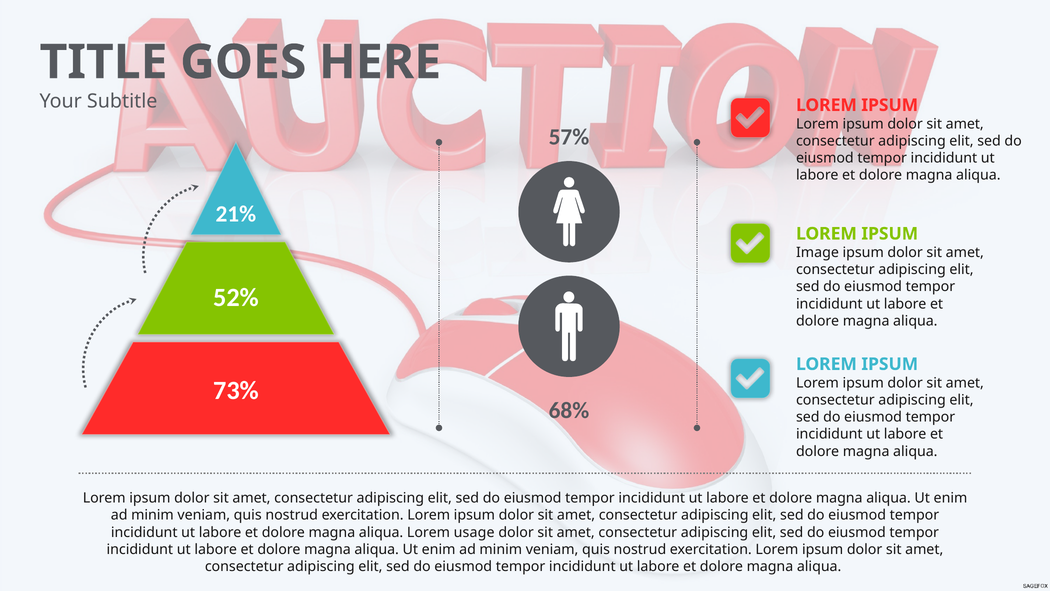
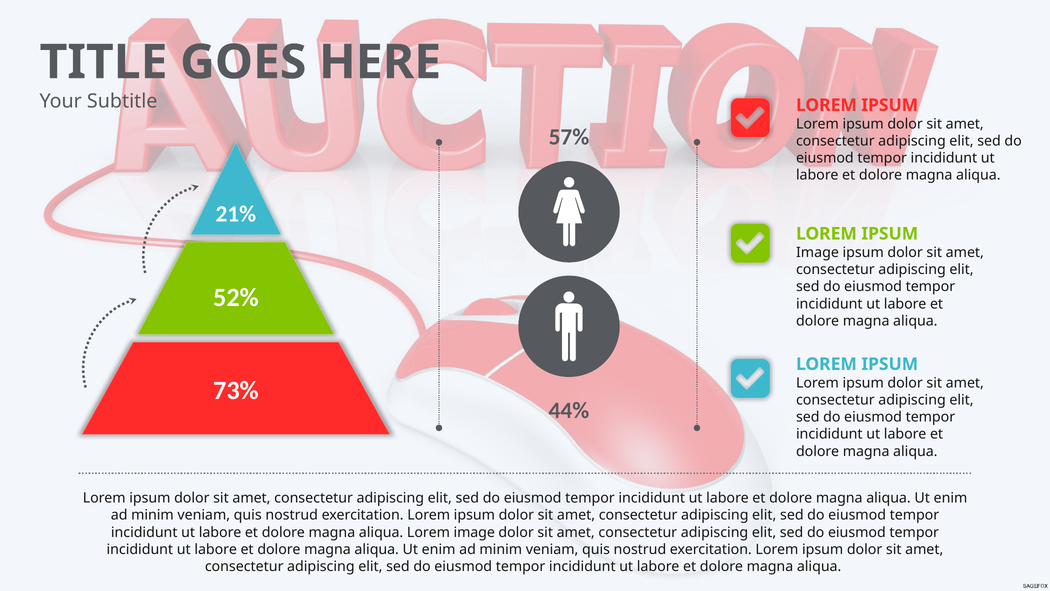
68%: 68% -> 44%
Lorem usage: usage -> image
